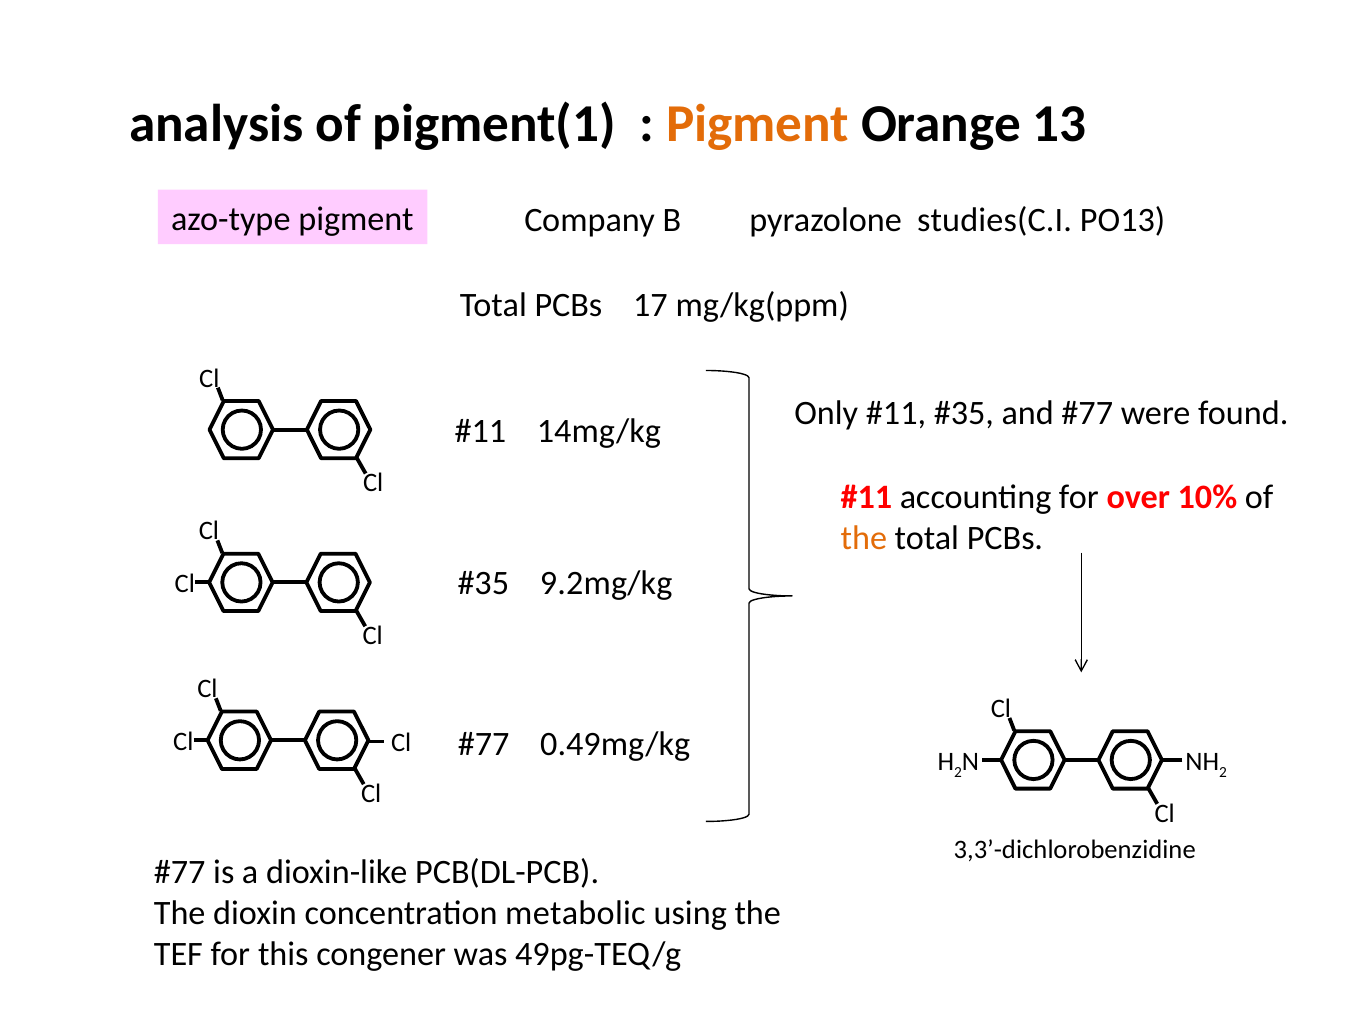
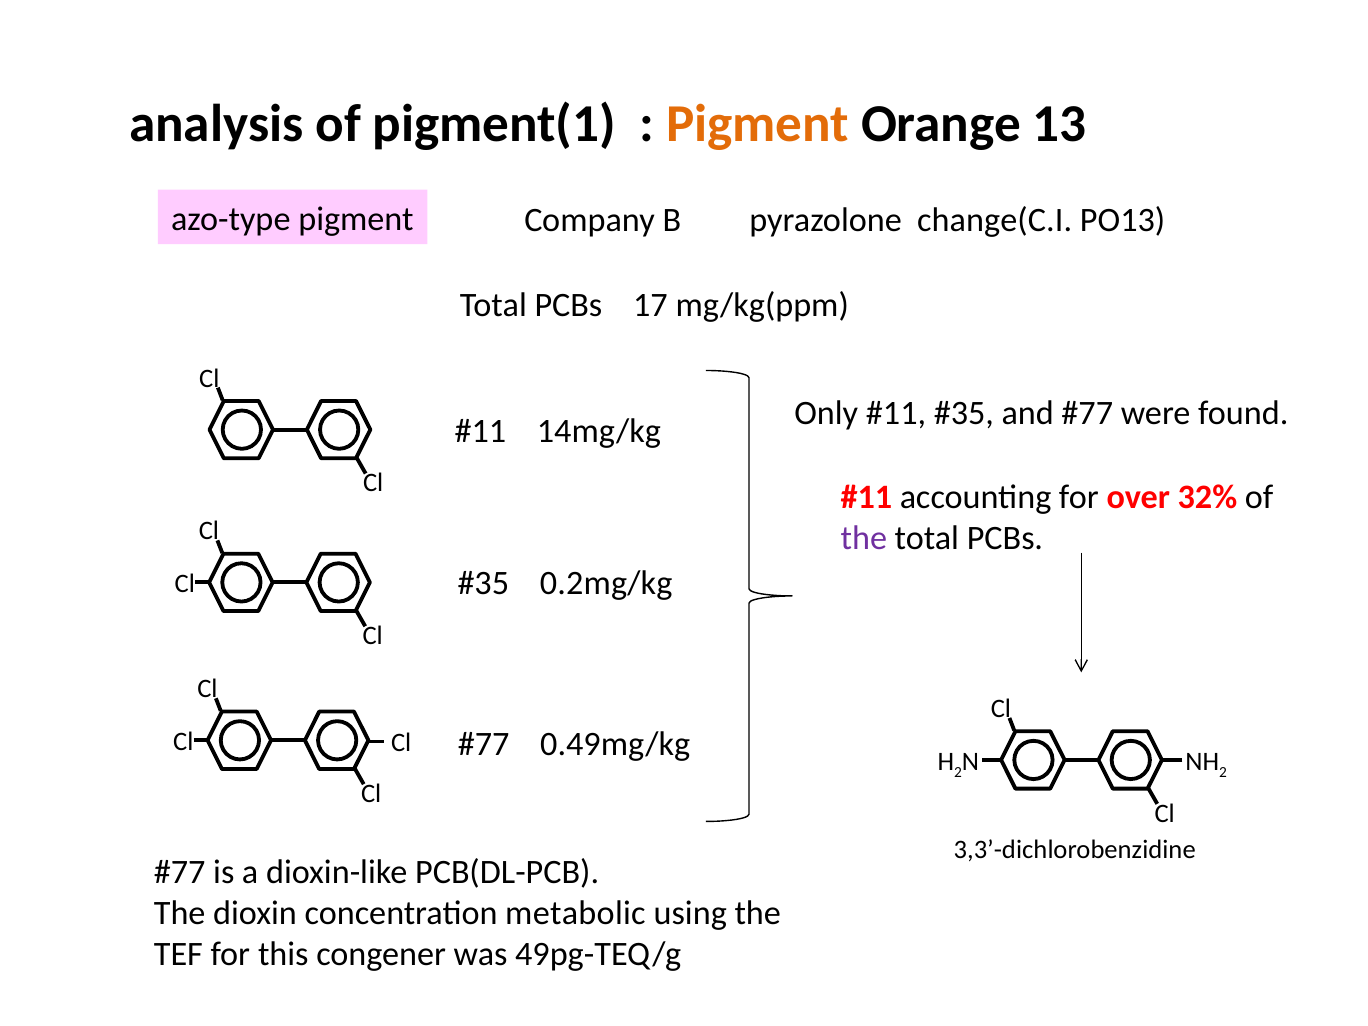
studies(C.I: studies(C.I -> change(C.I
10%: 10% -> 32%
the at (864, 538) colour: orange -> purple
9.2mg/kg: 9.2mg/kg -> 0.2mg/kg
